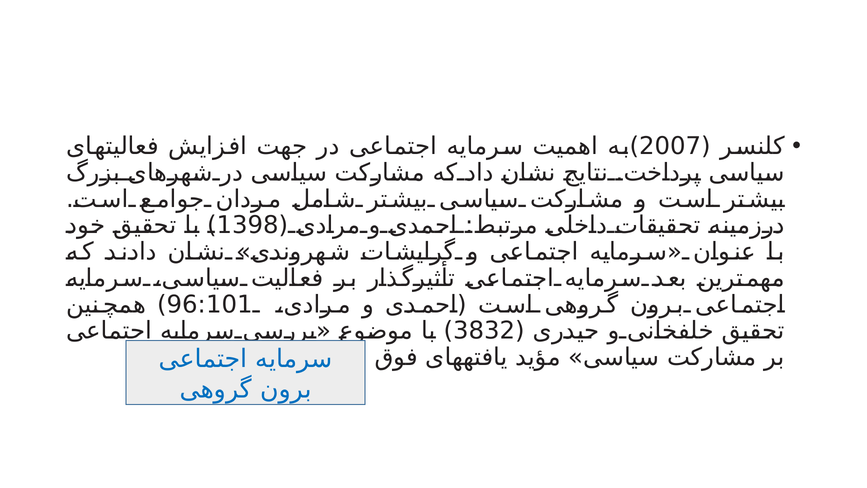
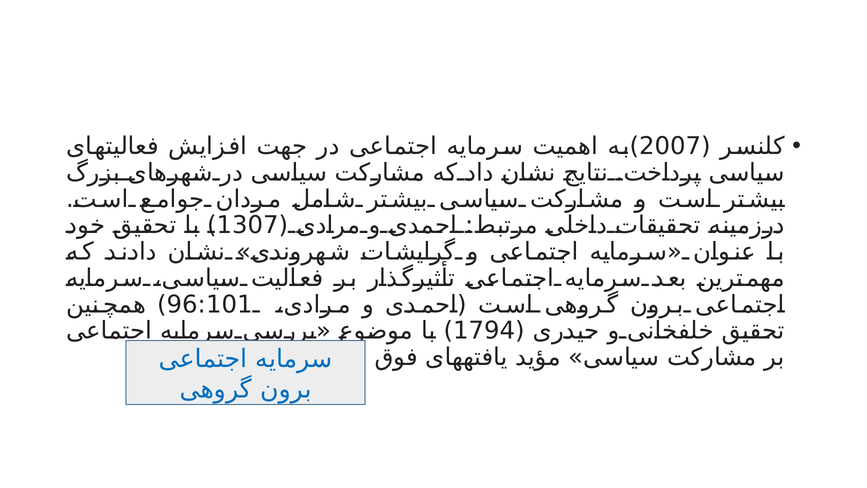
1398: 1398 -> 1307
3832: 3832 -> 1794
